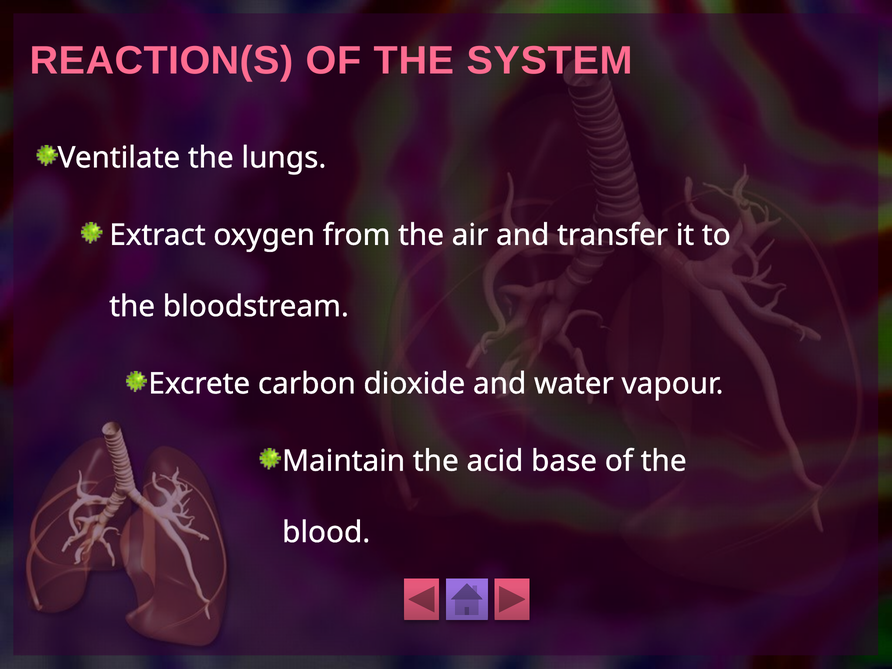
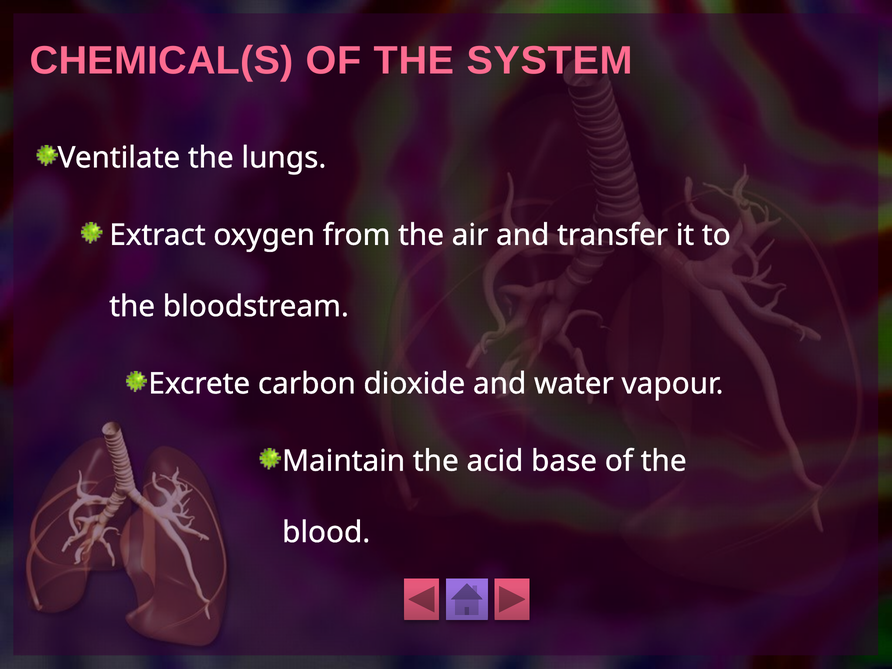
REACTION(S: REACTION(S -> CHEMICAL(S
